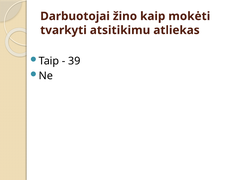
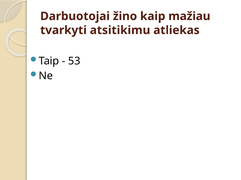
mokėti: mokėti -> mažiau
39: 39 -> 53
